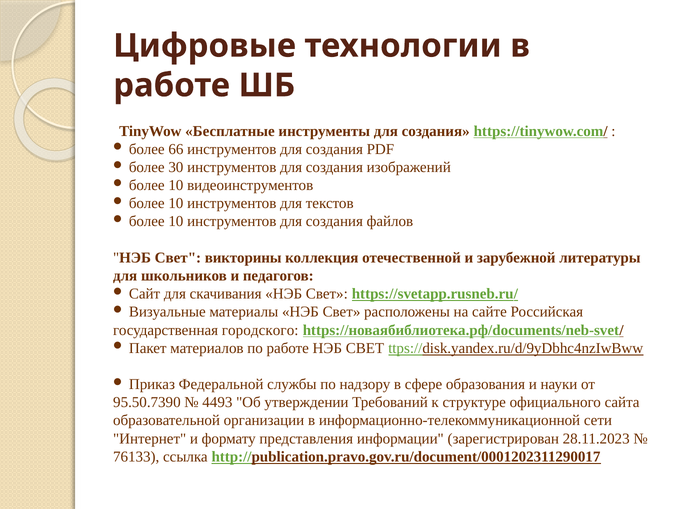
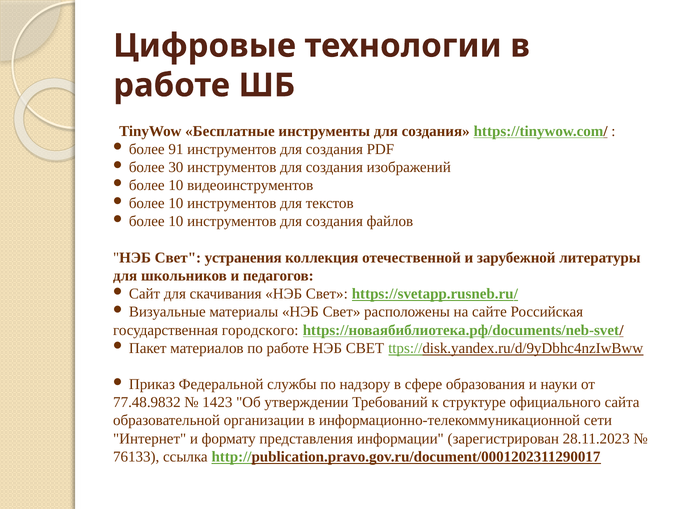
66: 66 -> 91
викторины: викторины -> устранения
95.50.7390: 95.50.7390 -> 77.48.9832
4493: 4493 -> 1423
